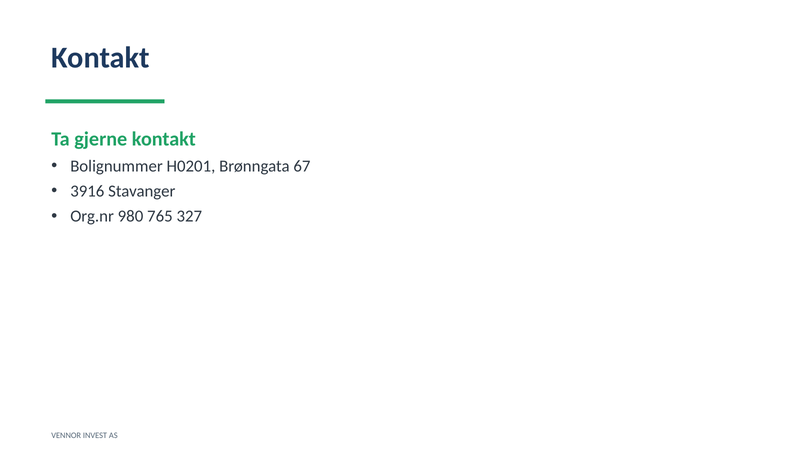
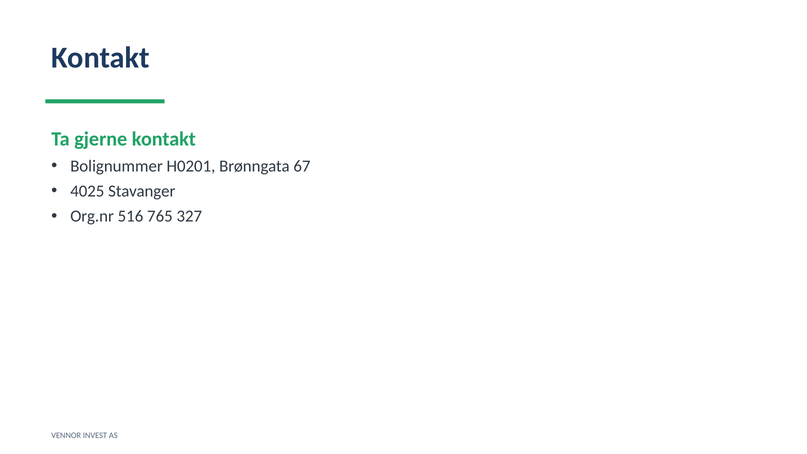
3916: 3916 -> 4025
980: 980 -> 516
